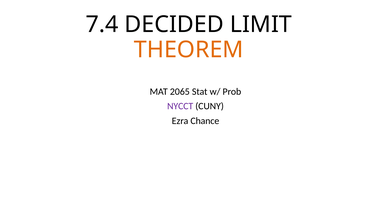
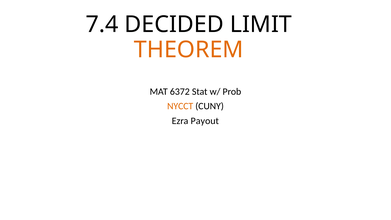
2065: 2065 -> 6372
NYCCT colour: purple -> orange
Chance: Chance -> Payout
